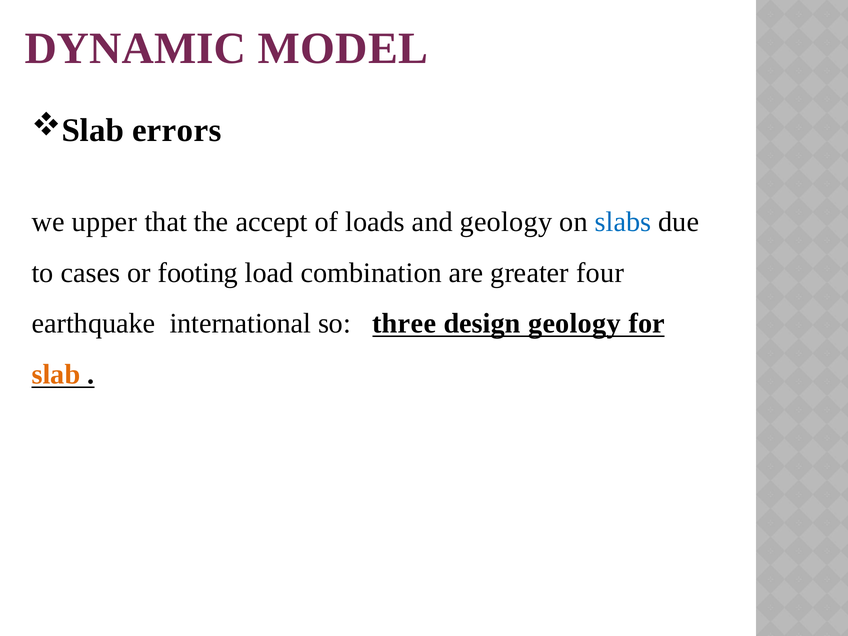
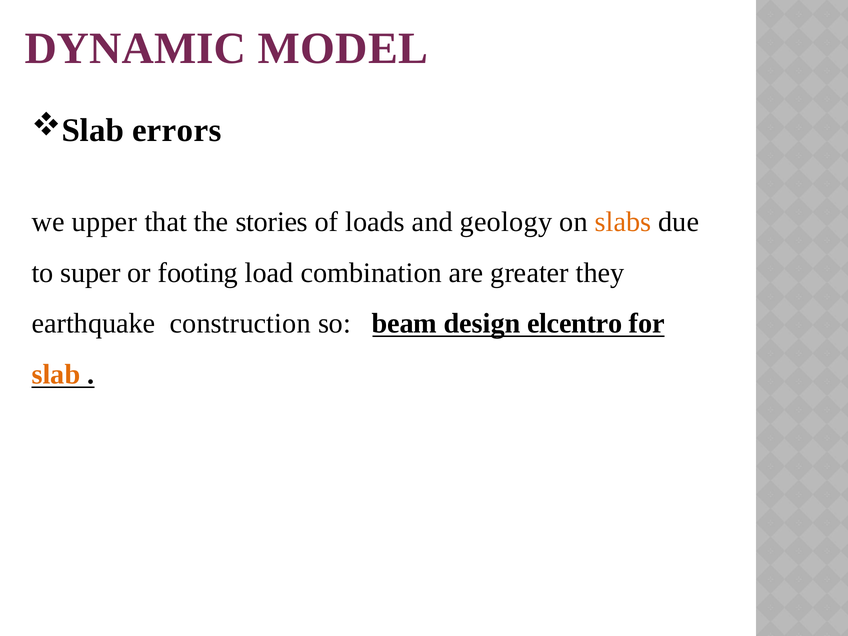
accept: accept -> stories
slabs colour: blue -> orange
cases: cases -> super
four: four -> they
international: international -> construction
three: three -> beam
design geology: geology -> elcentro
